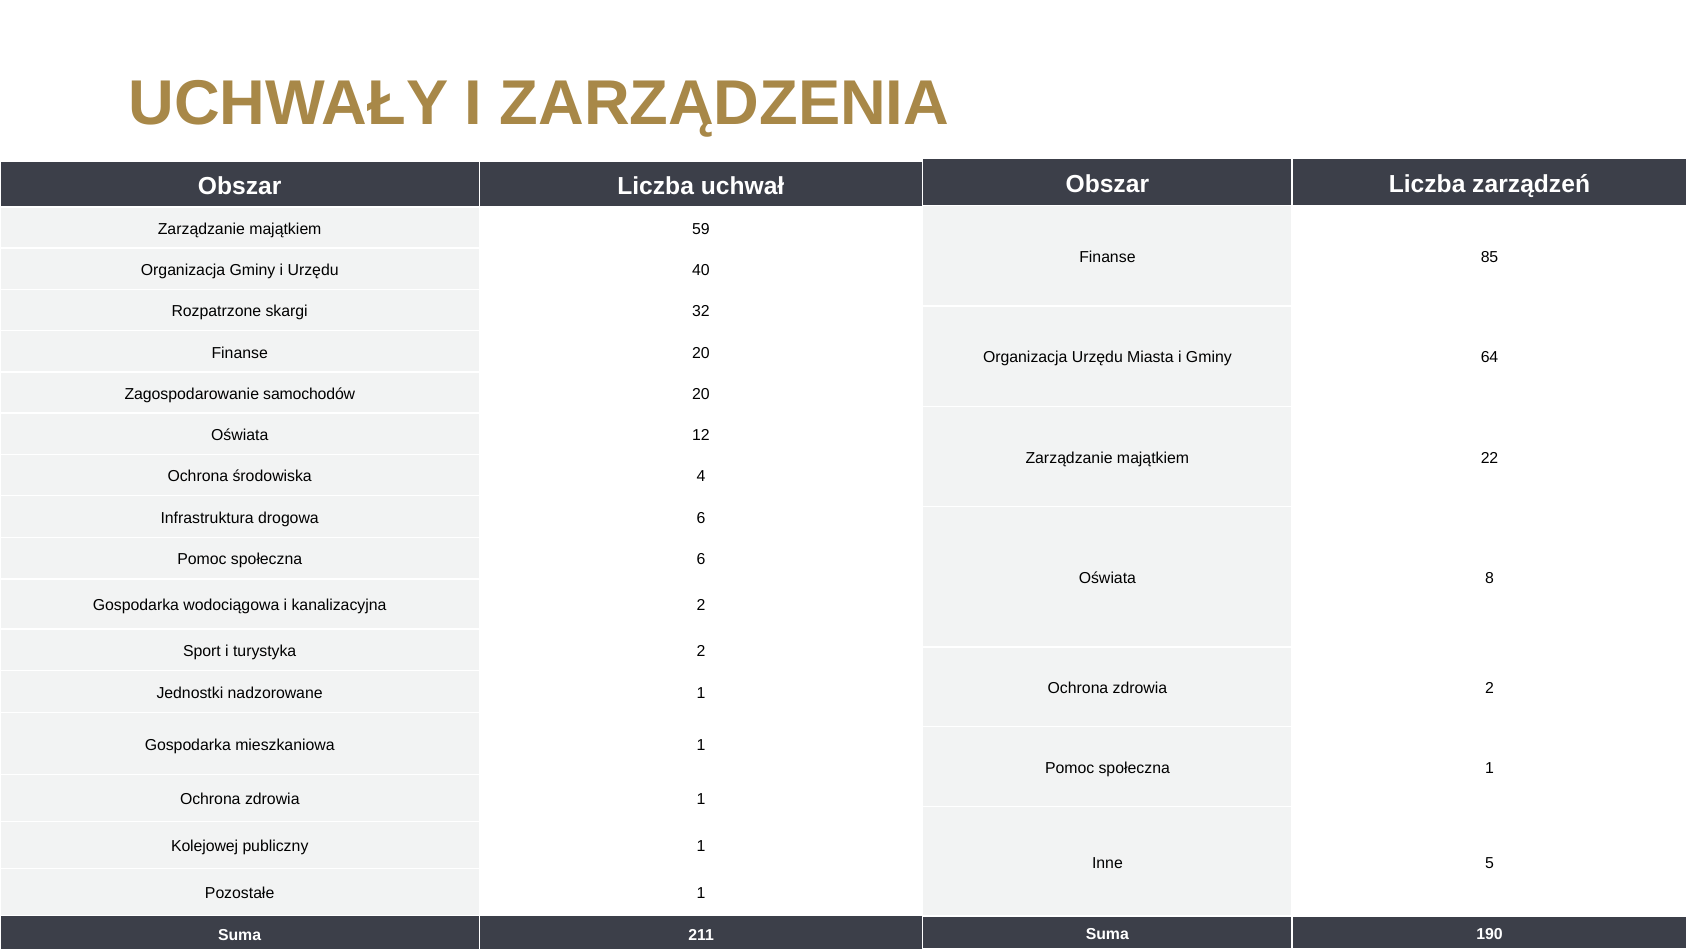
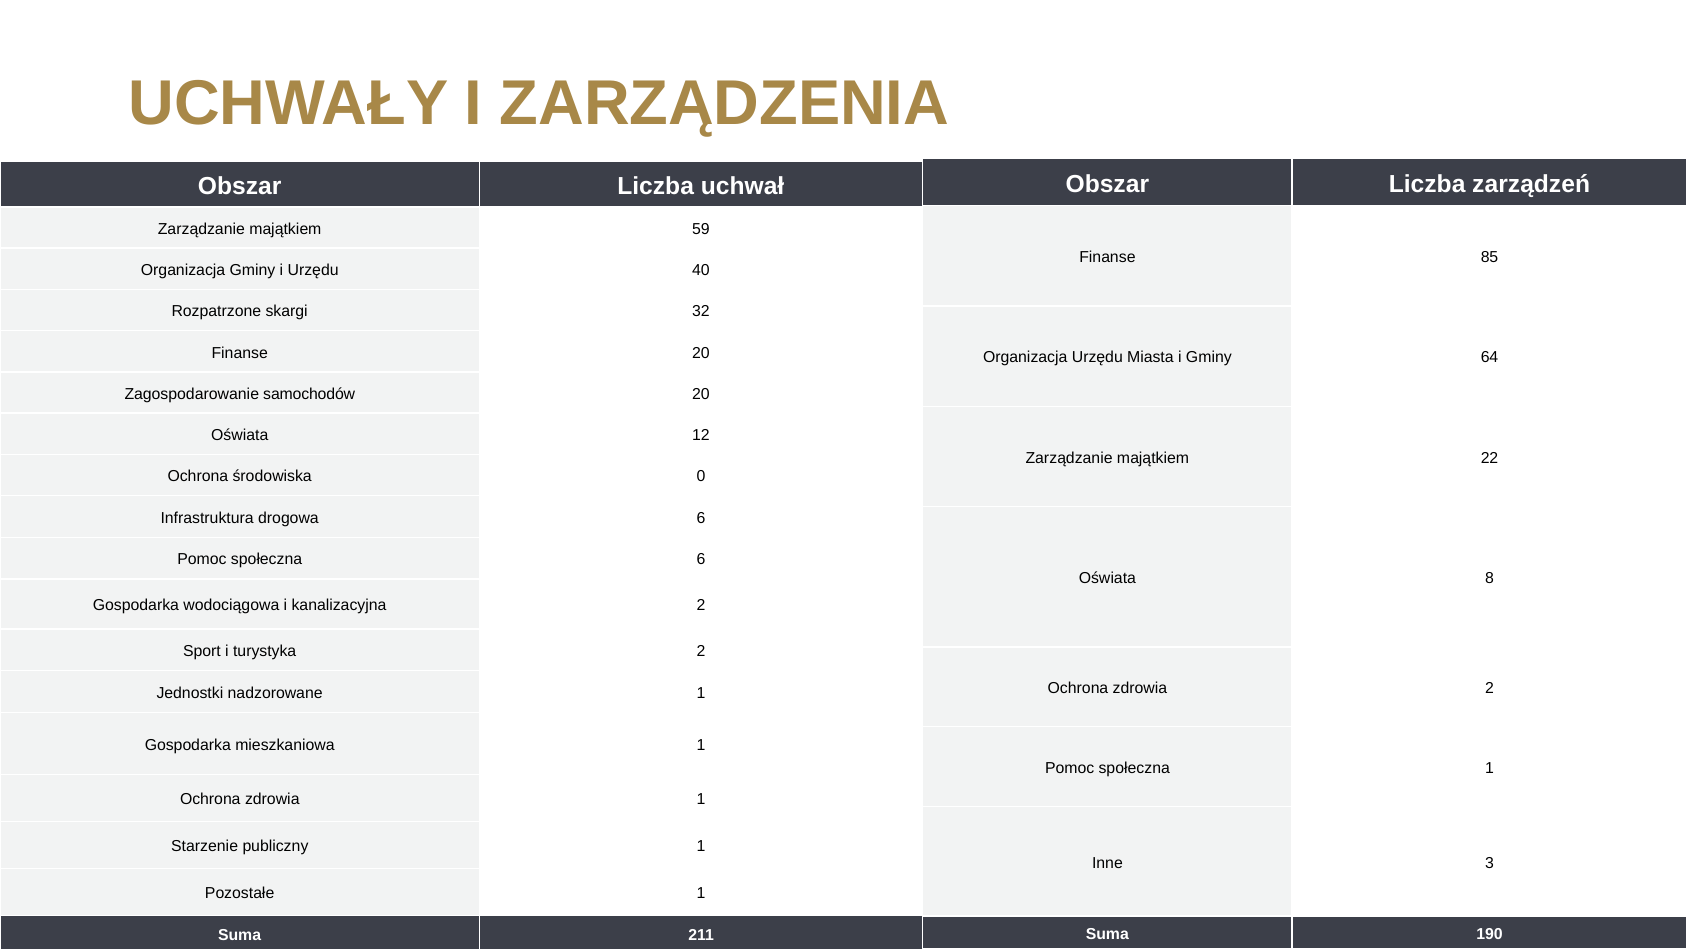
4: 4 -> 0
Kolejowej: Kolejowej -> Starzenie
5: 5 -> 3
